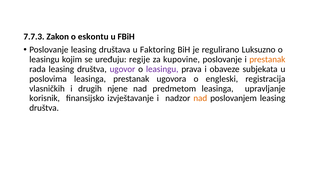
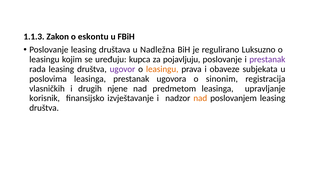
7.7.3: 7.7.3 -> 1.1.3
Fаktоring: Fаktоring -> Nadležna
regije: regije -> kupca
kupovine: kupovine -> pojavljuju
prestanak at (267, 59) colour: orange -> purple
leasingu at (162, 69) colour: purple -> orange
engleski: engleski -> sinonim
